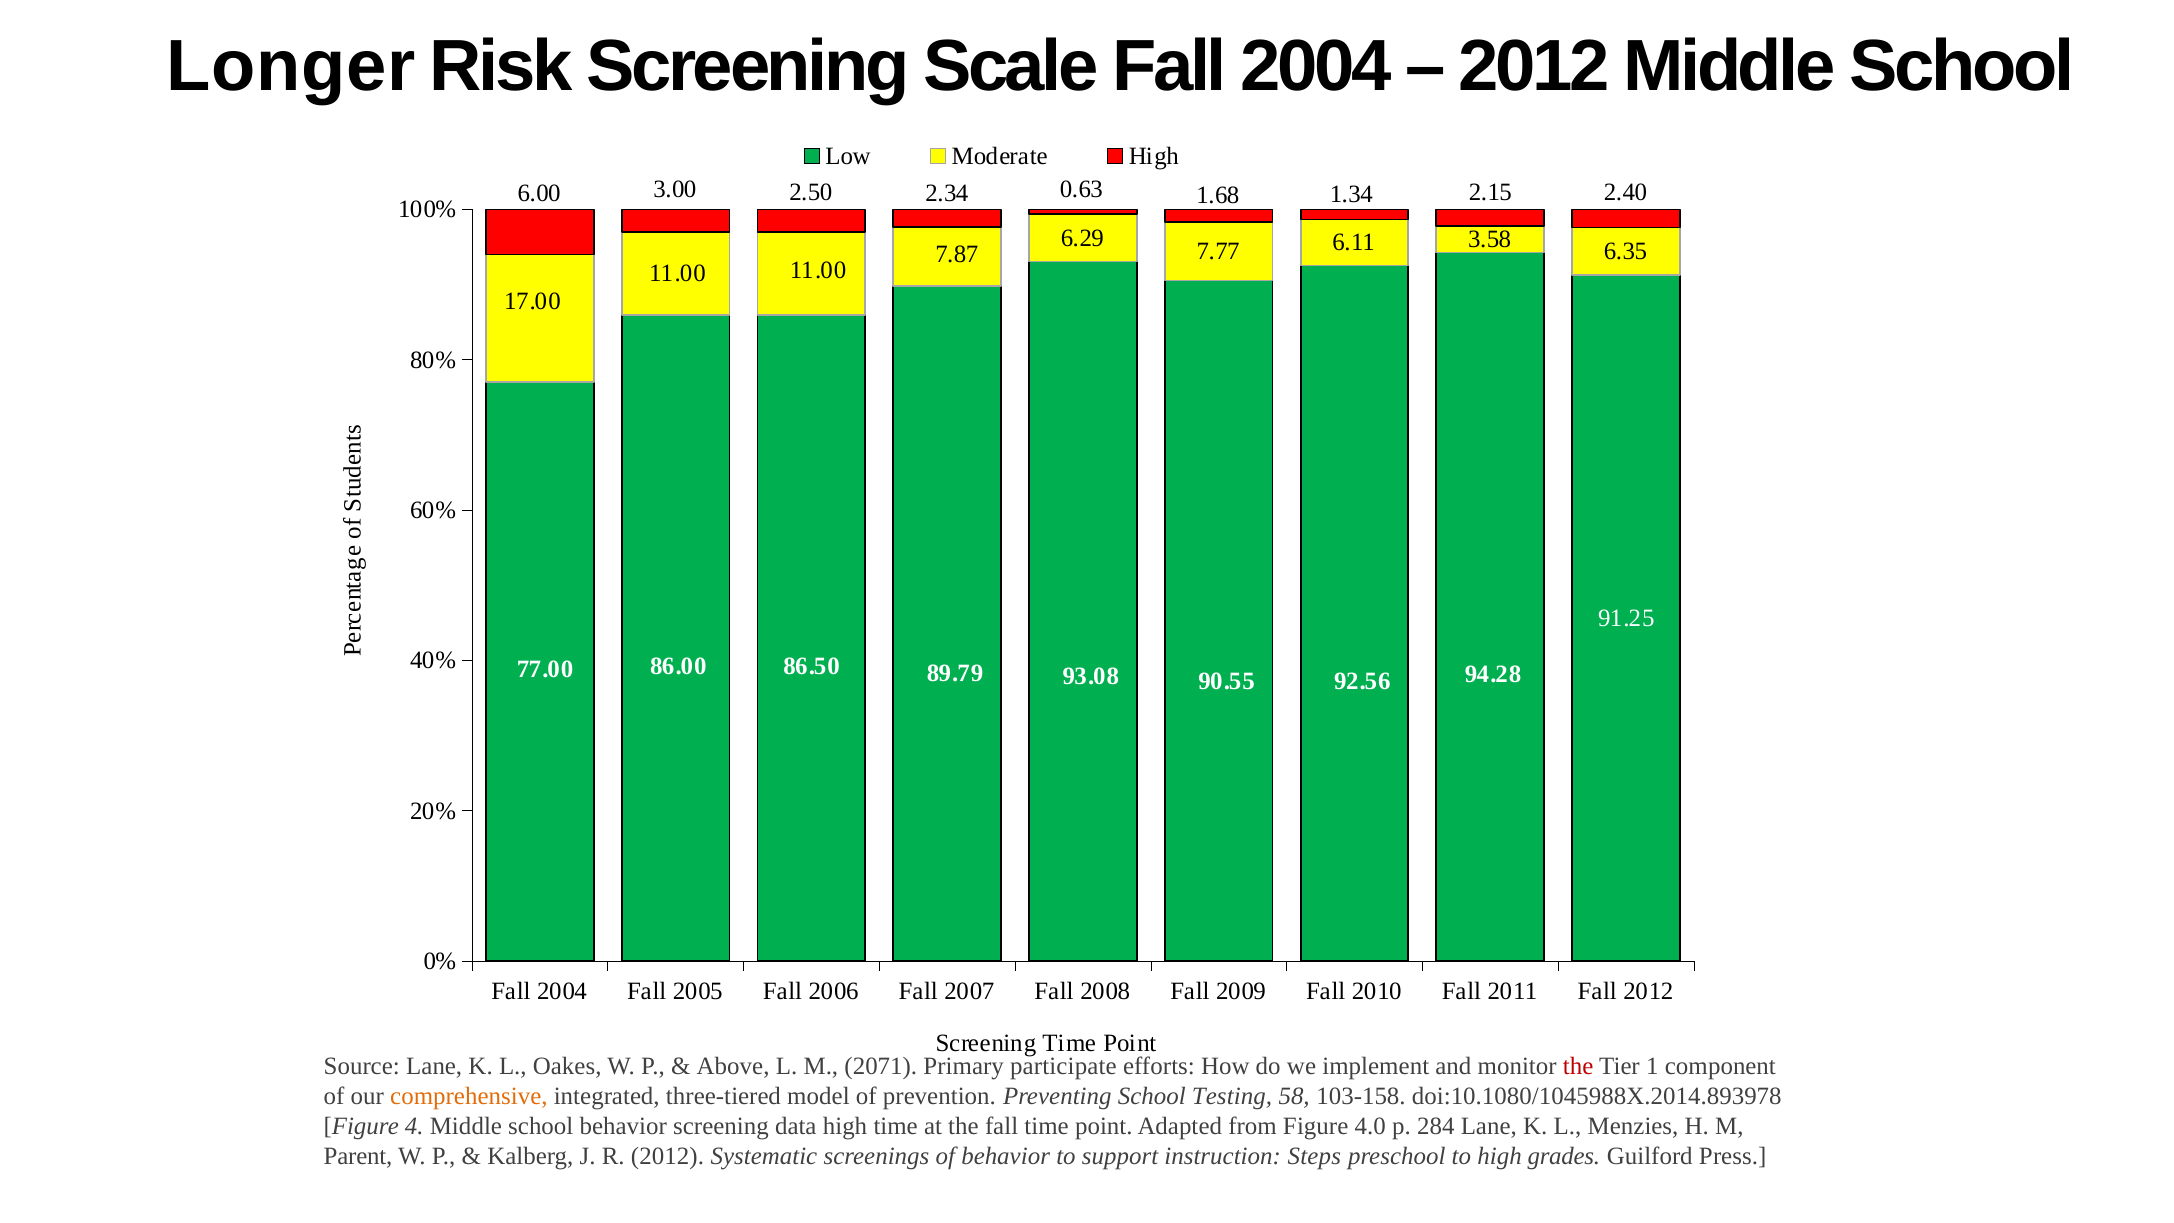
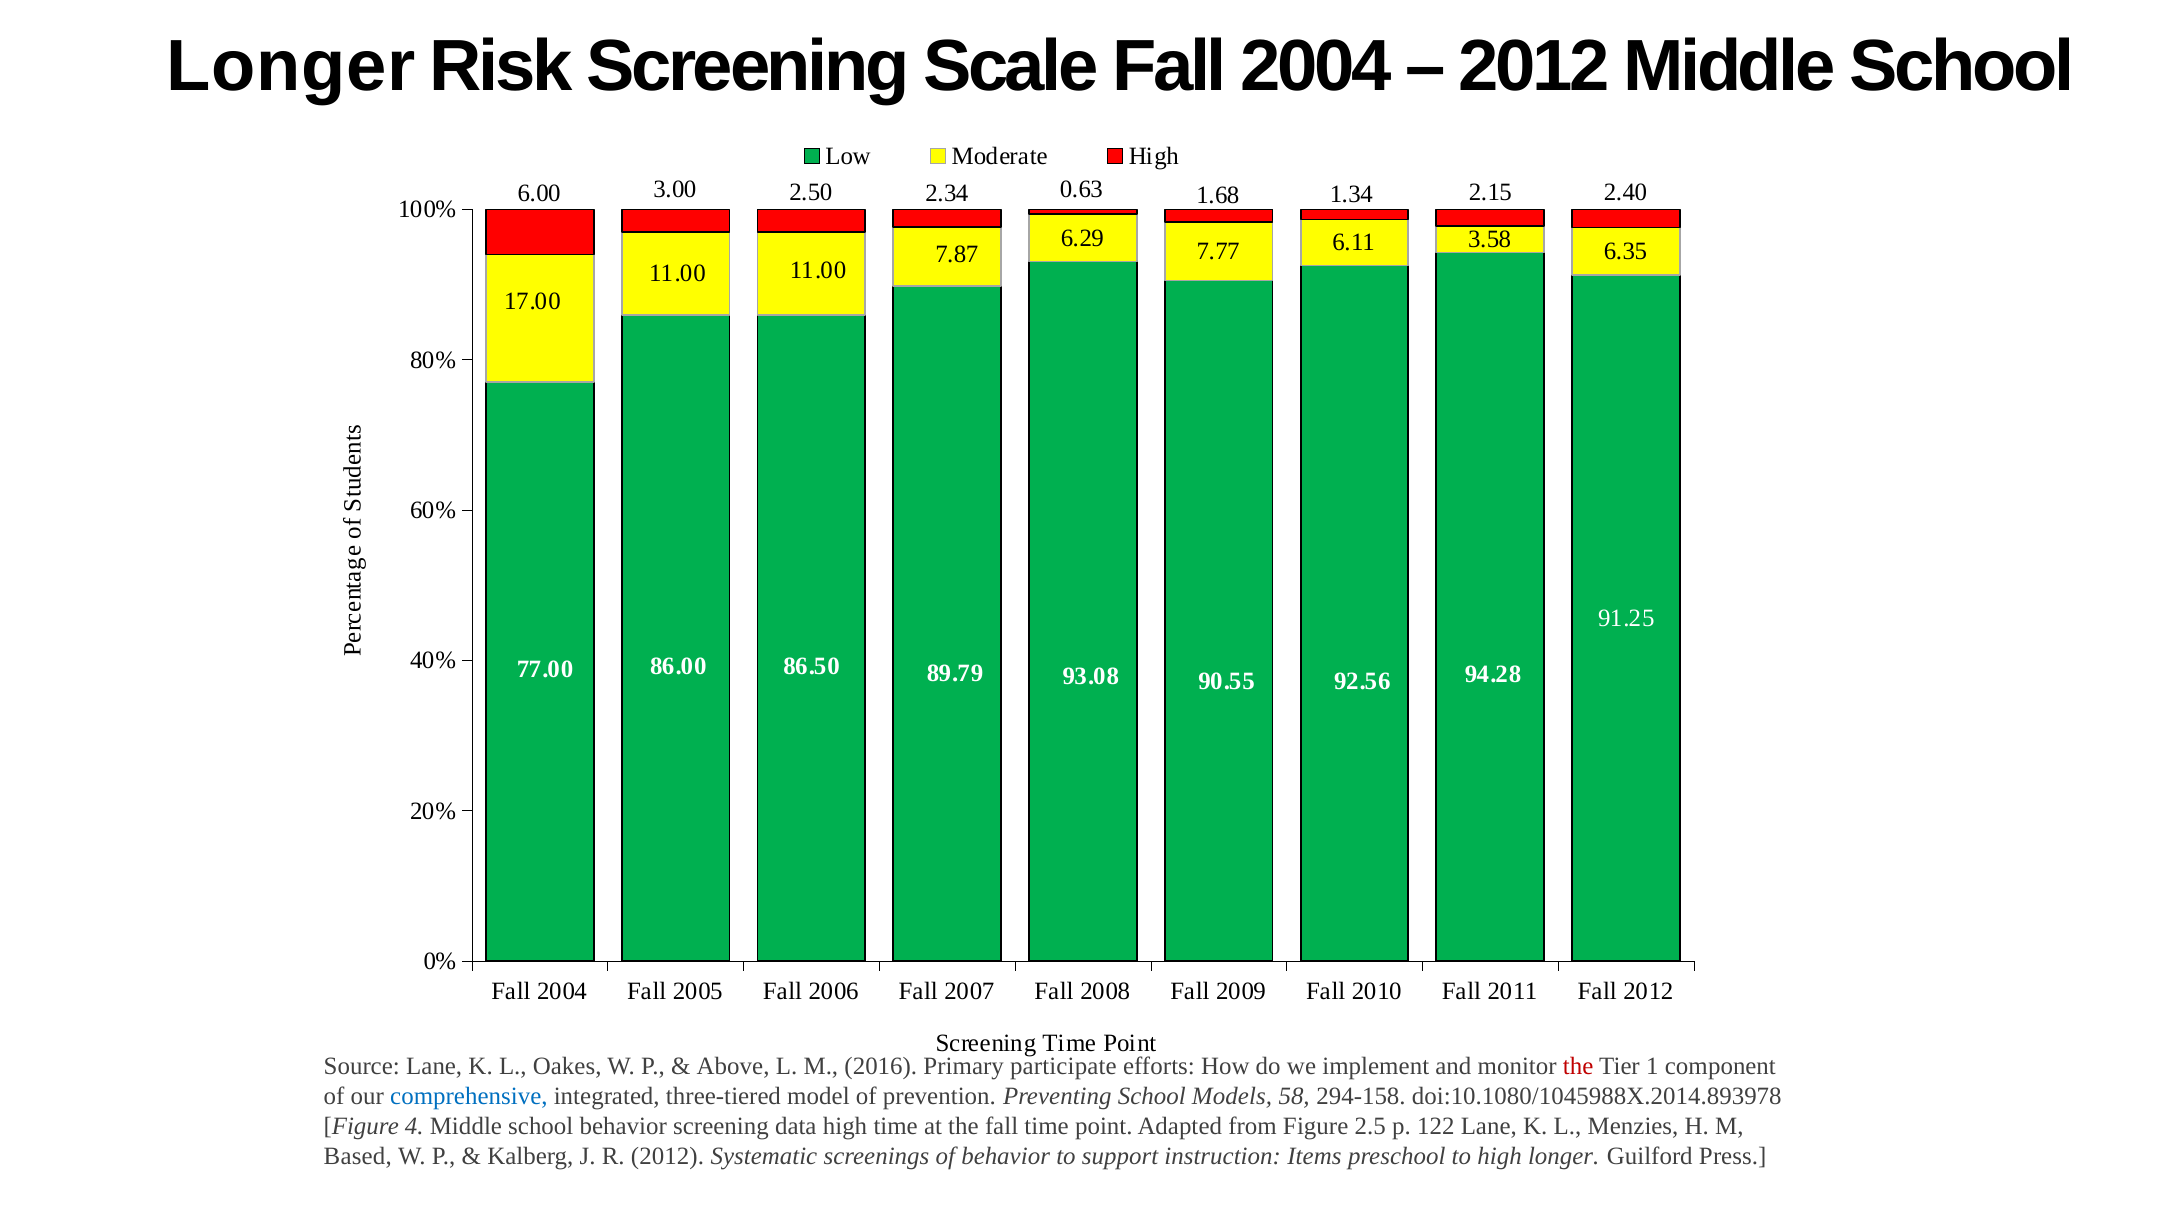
2071: 2071 -> 2016
comprehensive colour: orange -> blue
Testing: Testing -> Models
103-158: 103-158 -> 294-158
4.0: 4.0 -> 2.5
284: 284 -> 122
Parent: Parent -> Based
Steps: Steps -> Items
high grades: grades -> longer
